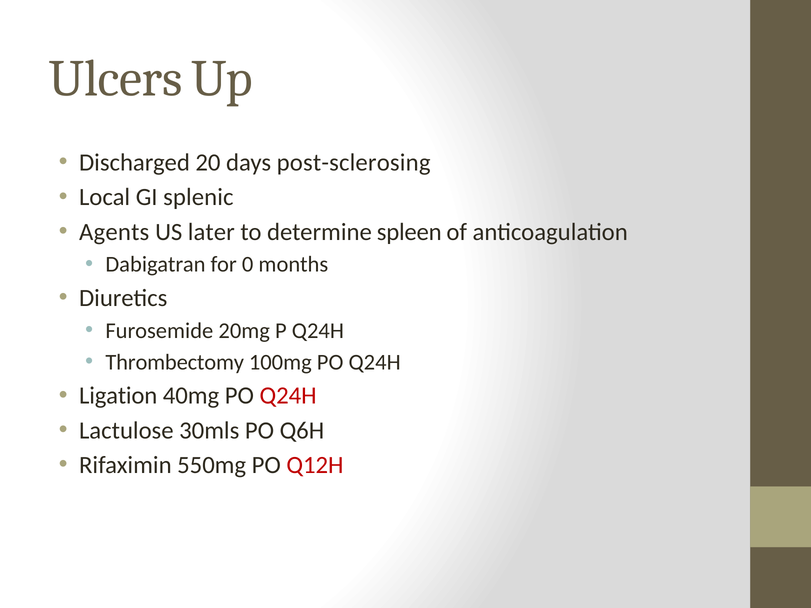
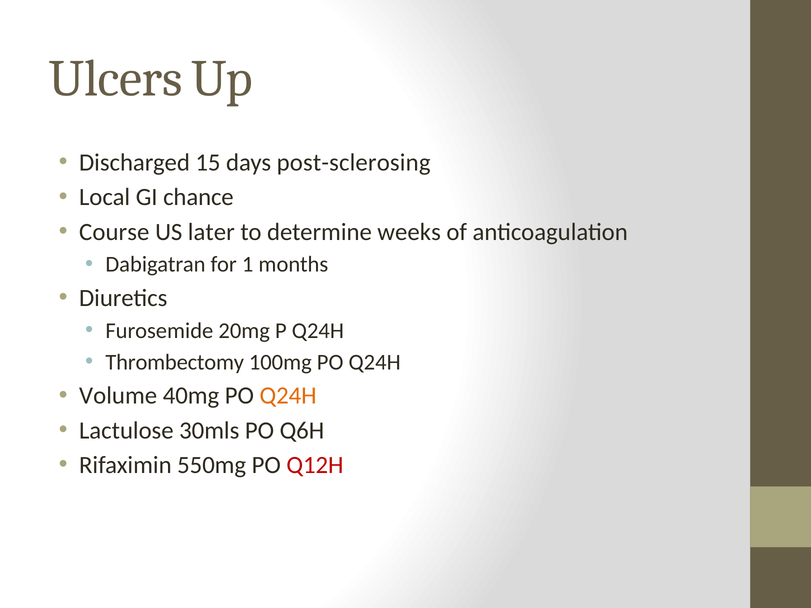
20: 20 -> 15
splenic: splenic -> chance
Agents: Agents -> Course
spleen: spleen -> weeks
0: 0 -> 1
Ligation: Ligation -> Volume
Q24H at (288, 396) colour: red -> orange
